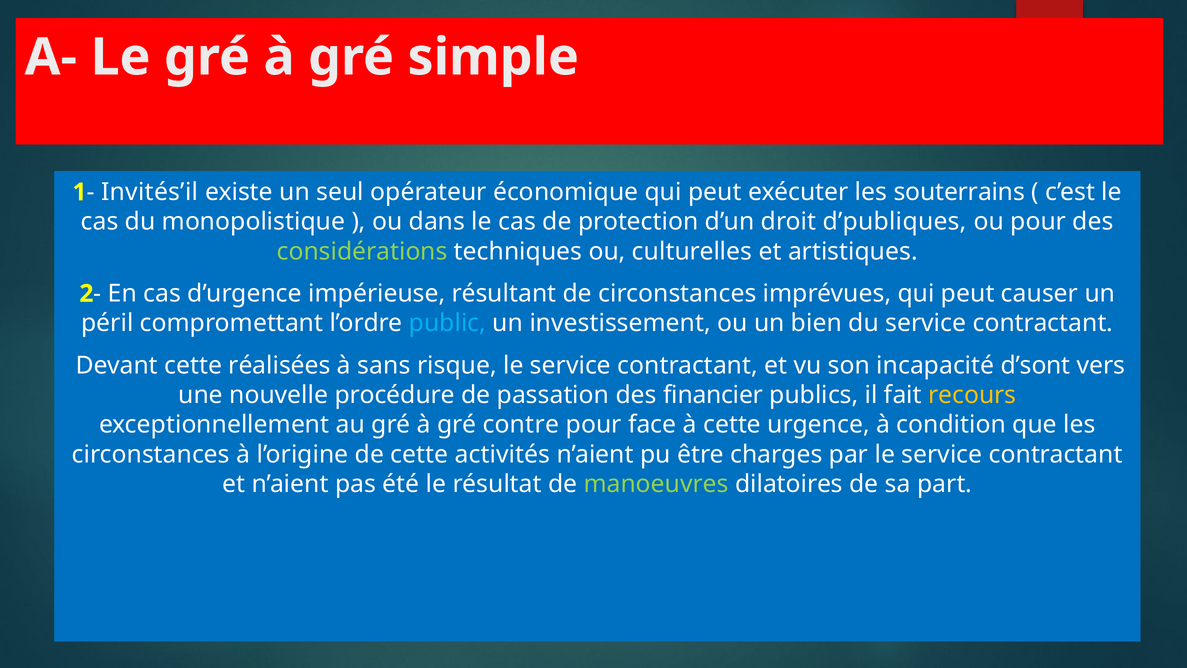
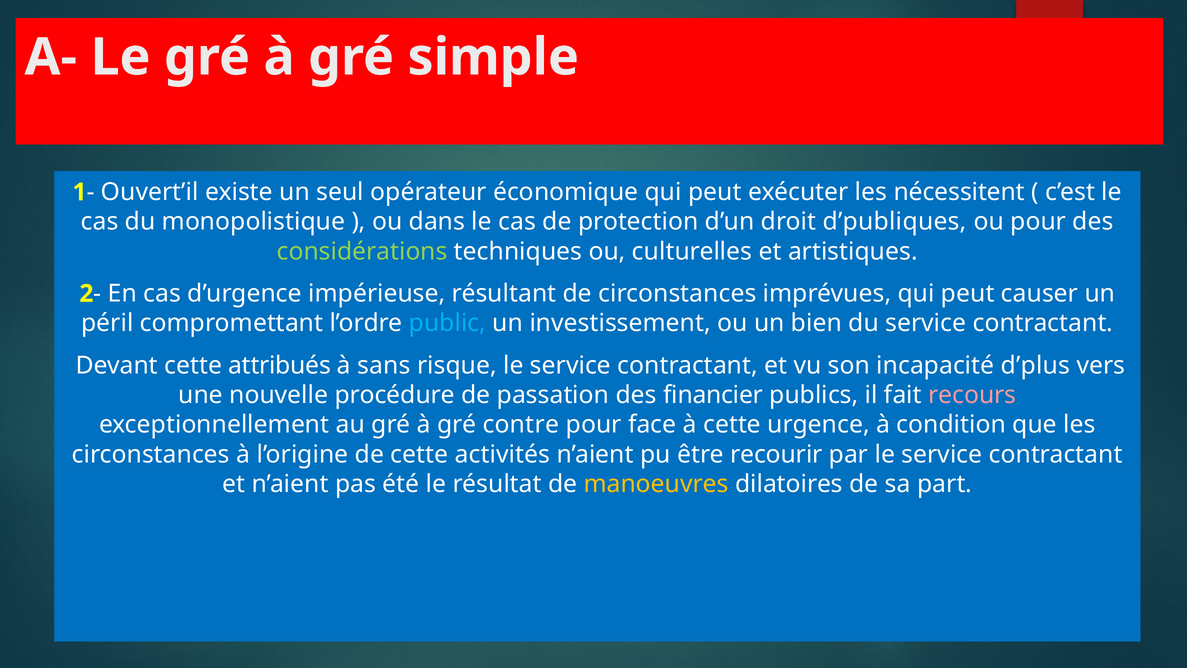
Invités’il: Invités’il -> Ouvert’il
souterrains: souterrains -> nécessitent
réalisées: réalisées -> attribués
d’sont: d’sont -> d’plus
recours colour: yellow -> pink
charges: charges -> recourir
manoeuvres colour: light green -> yellow
